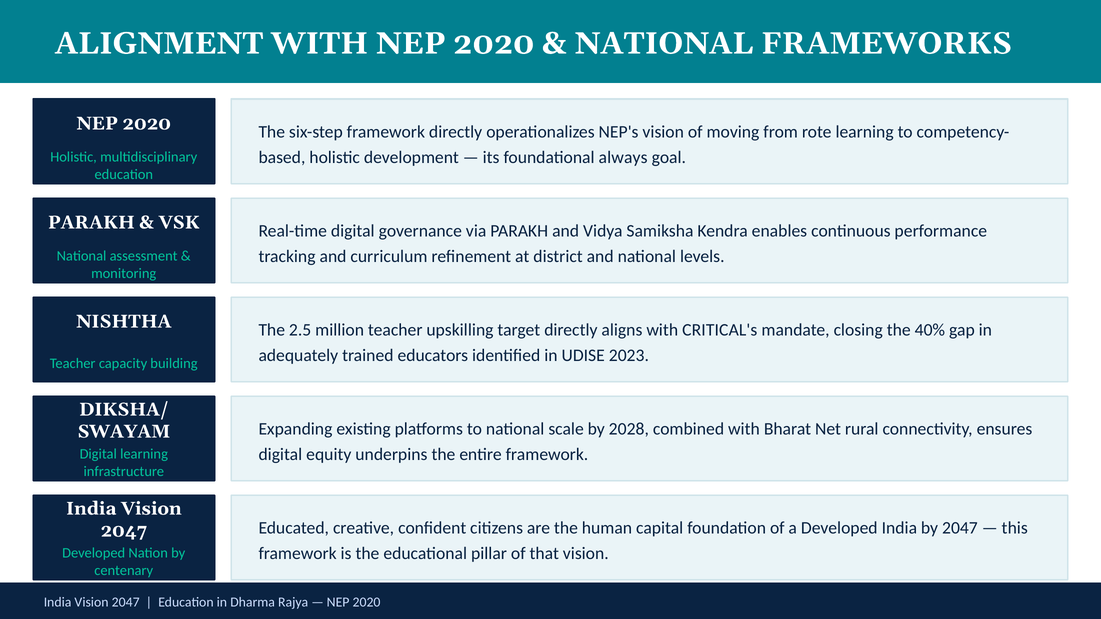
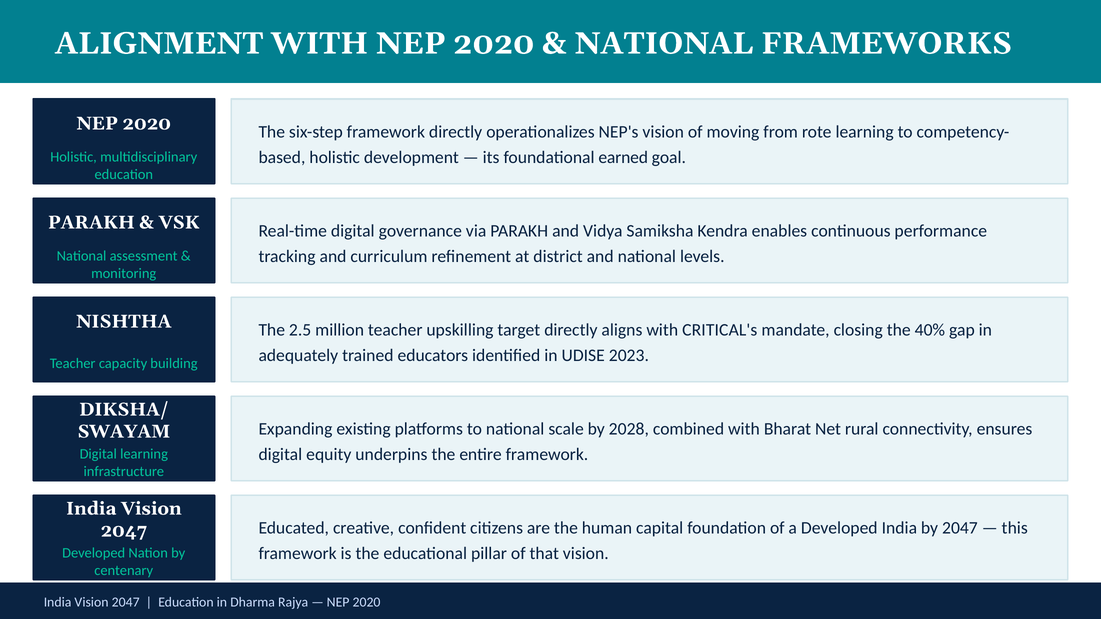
always: always -> earned
